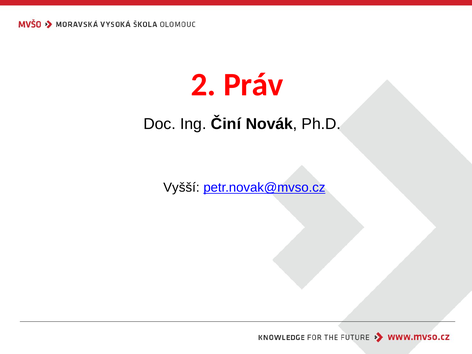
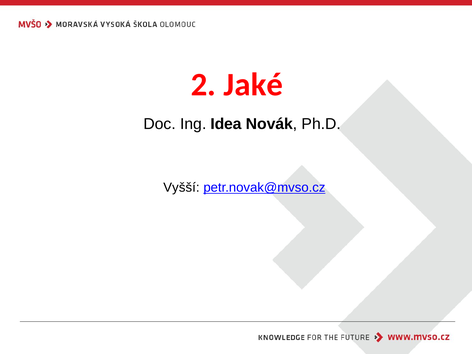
Práv: Práv -> Jaké
Činí: Činí -> Idea
